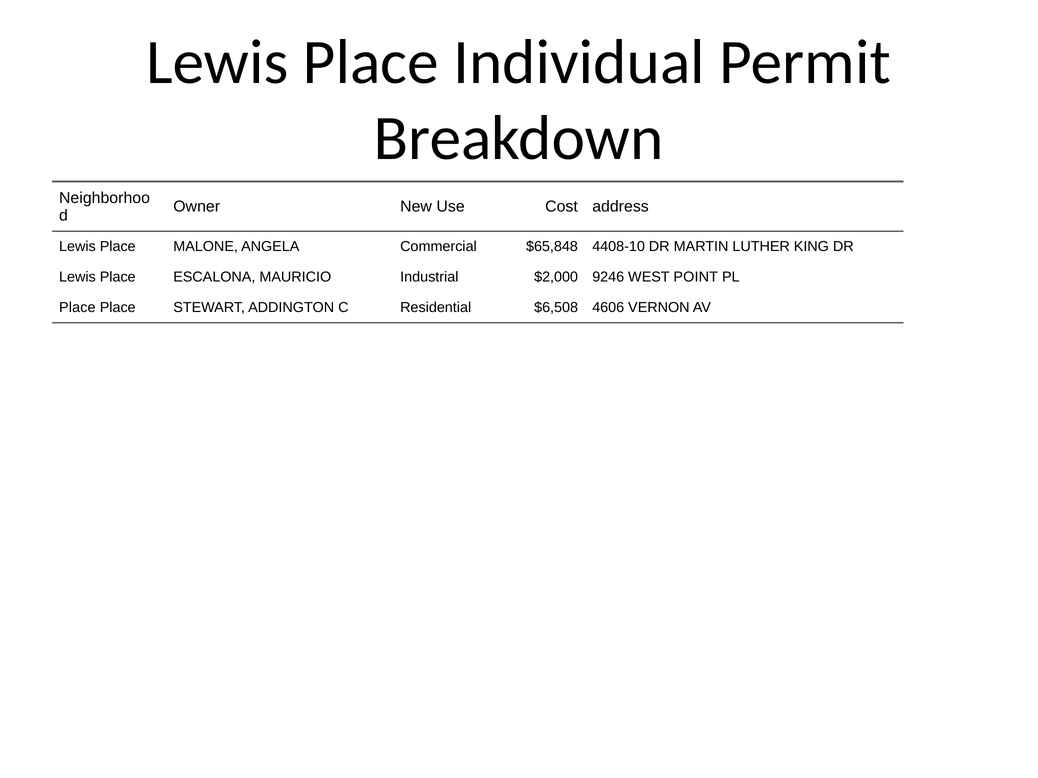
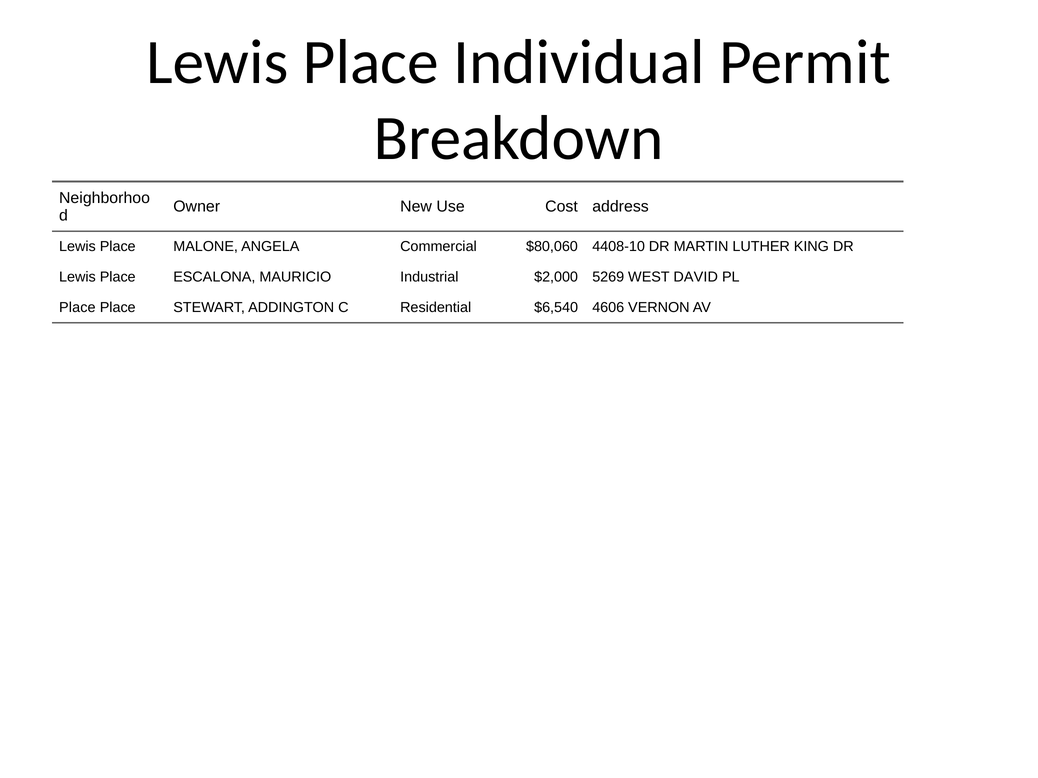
$65,848: $65,848 -> $80,060
9246: 9246 -> 5269
POINT: POINT -> DAVID
$6,508: $6,508 -> $6,540
